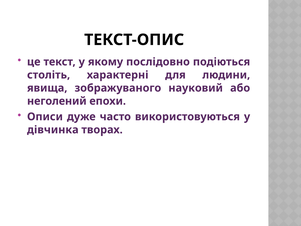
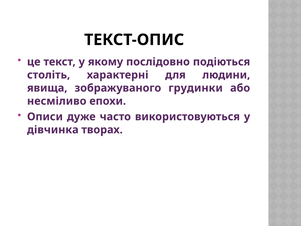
науковий: науковий -> грудинки
неголений: неголений -> несміливо
